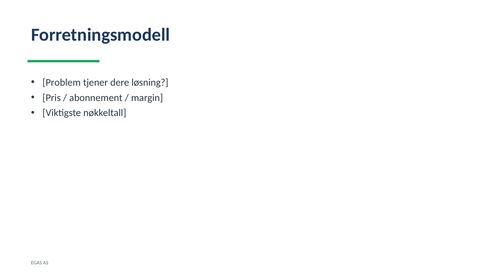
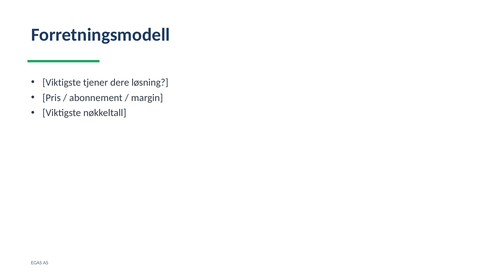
Problem at (62, 83): Problem -> Viktigste
